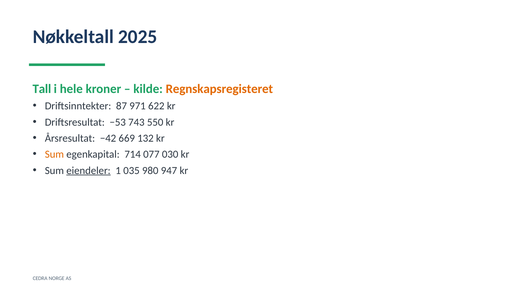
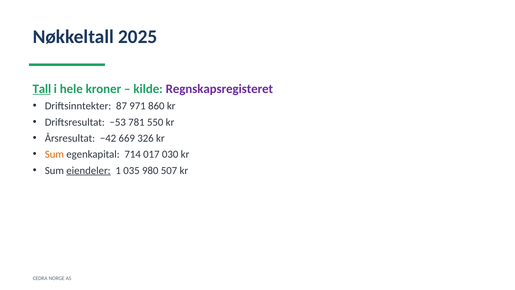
Tall underline: none -> present
Regnskapsregisteret colour: orange -> purple
622: 622 -> 860
743: 743 -> 781
132: 132 -> 326
077: 077 -> 017
947: 947 -> 507
